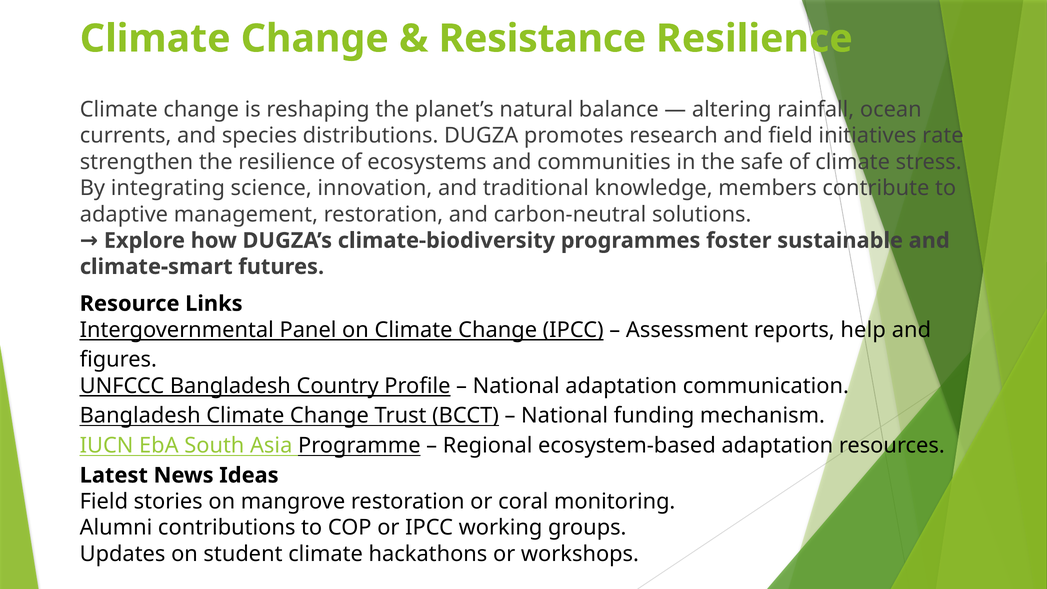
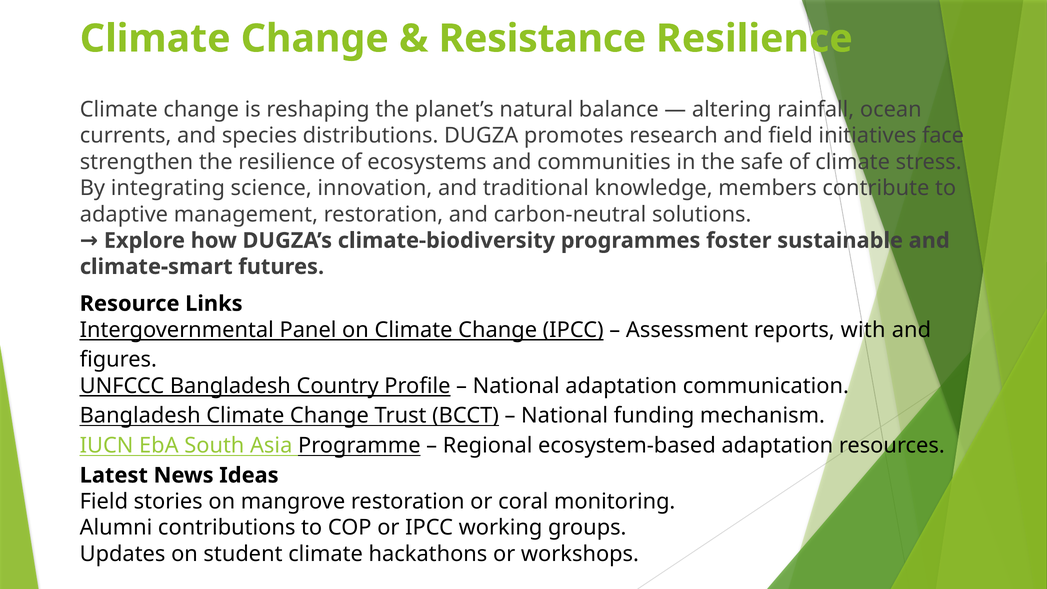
rate: rate -> face
help: help -> with
